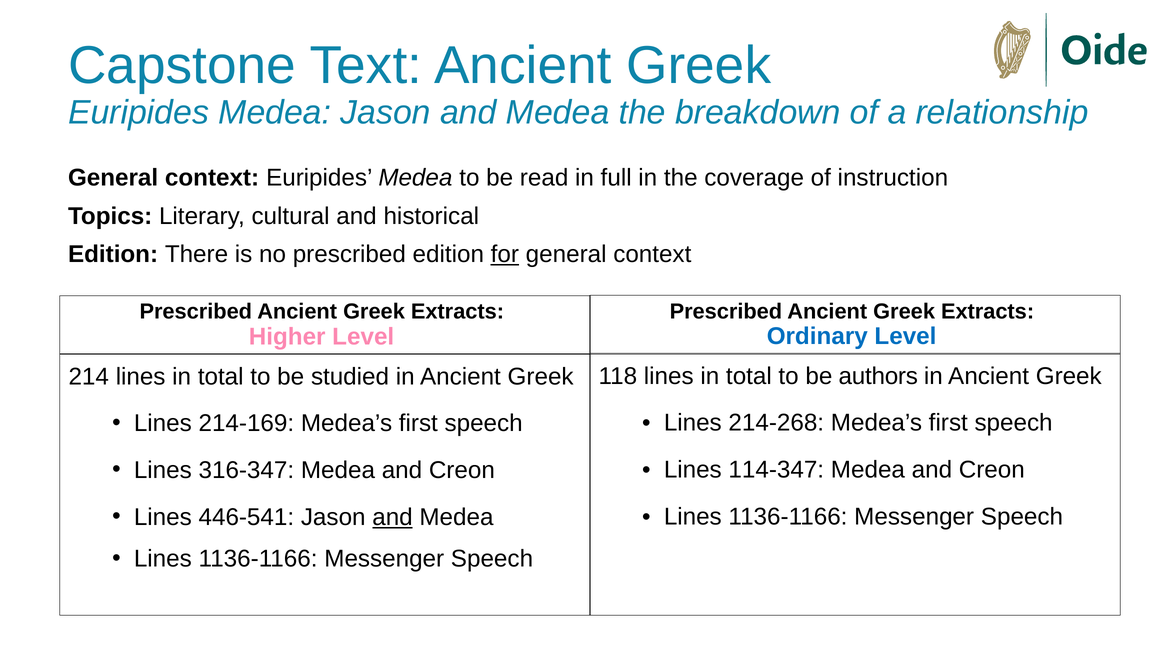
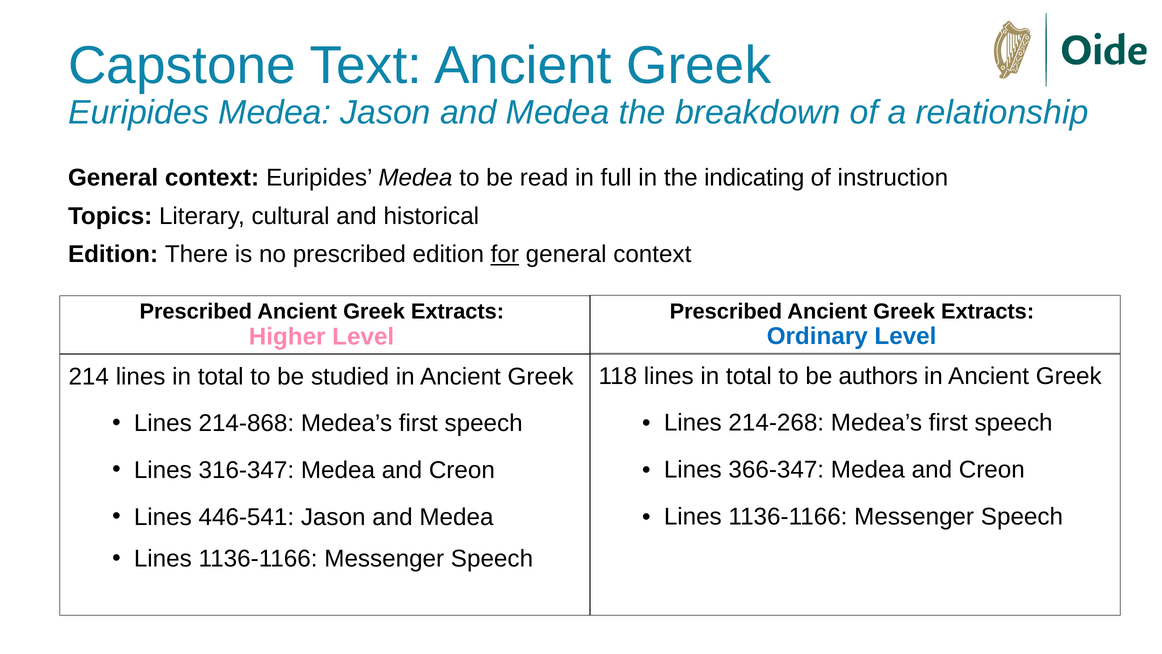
coverage: coverage -> indicating
214-169: 214-169 -> 214-868
114-347: 114-347 -> 366-347
and at (392, 517) underline: present -> none
